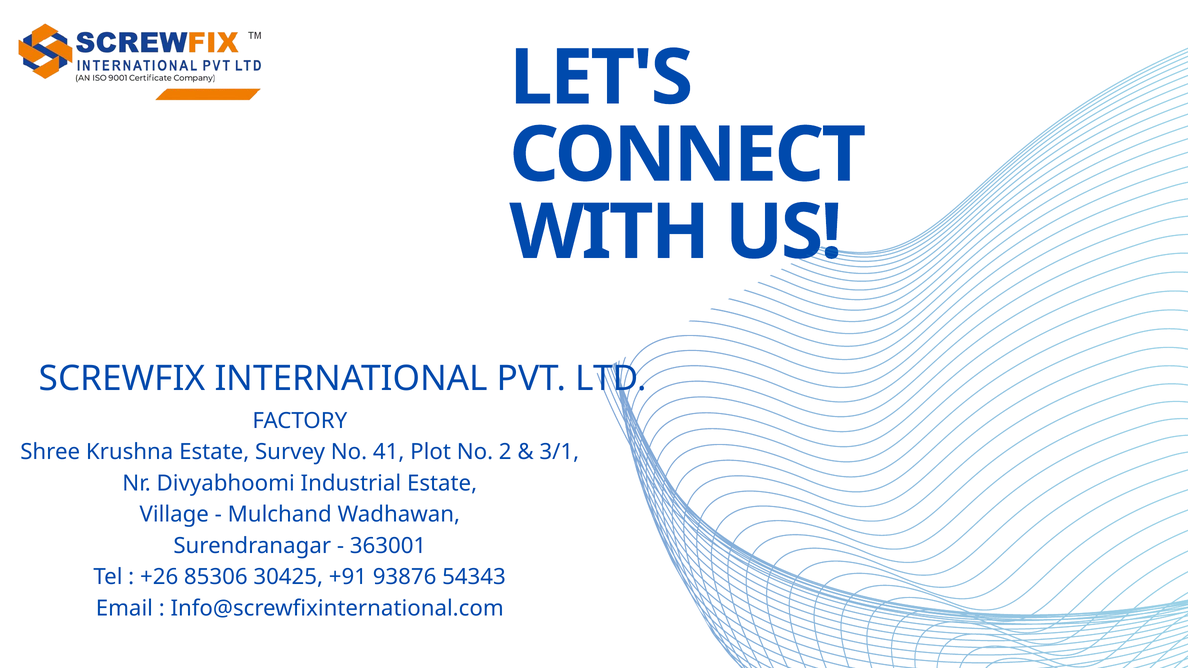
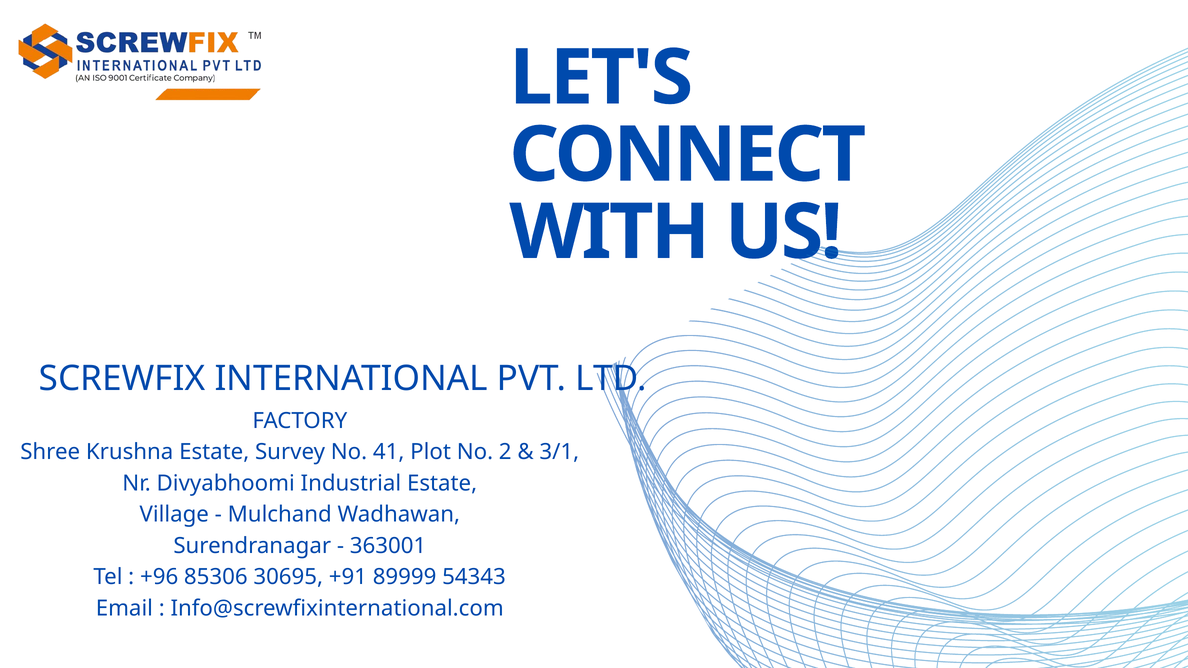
+26: +26 -> +96
30425: 30425 -> 30695
93876: 93876 -> 89999
